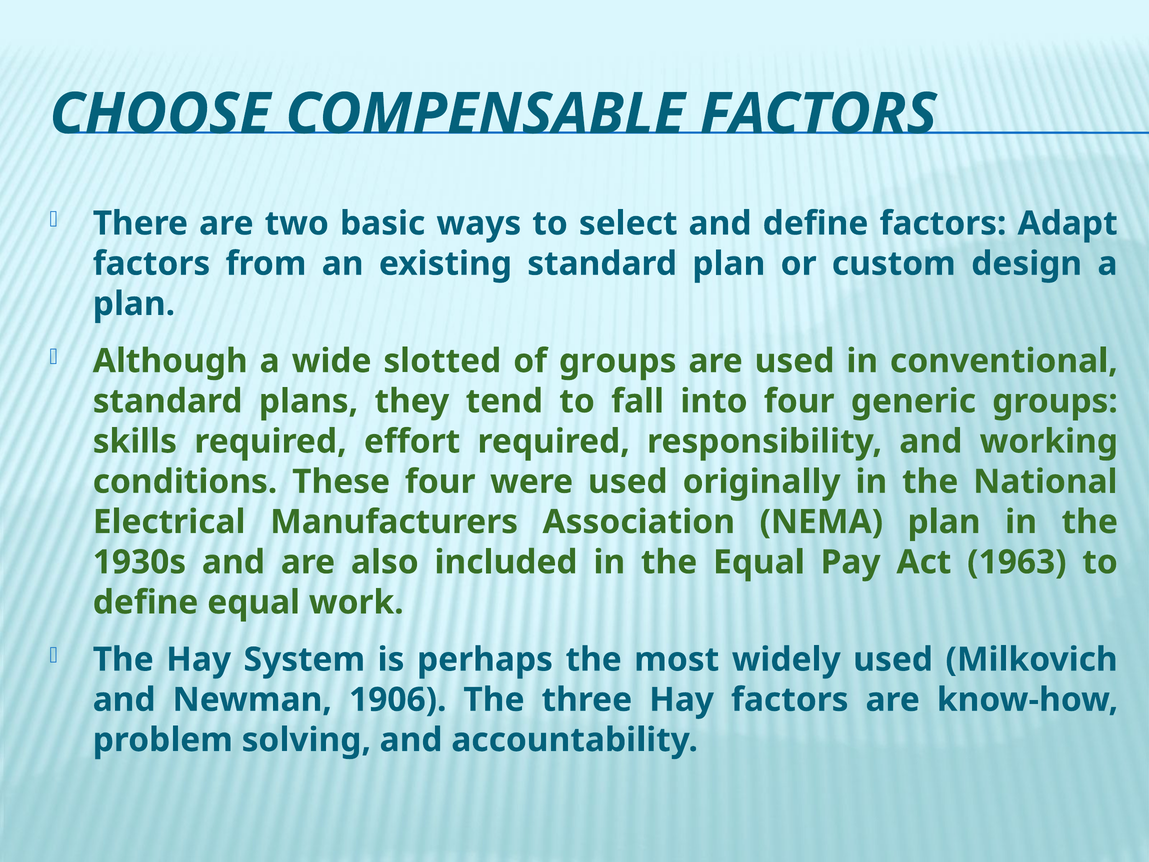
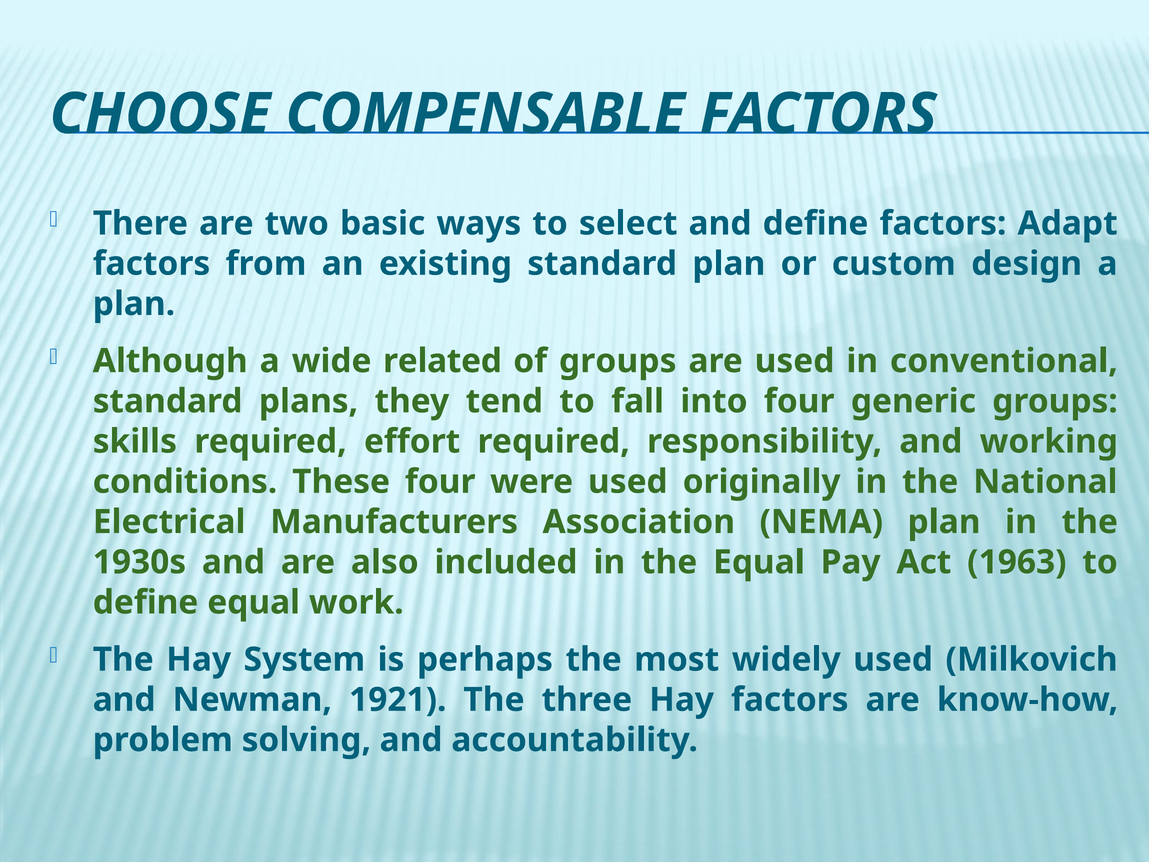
slotted: slotted -> related
1906: 1906 -> 1921
